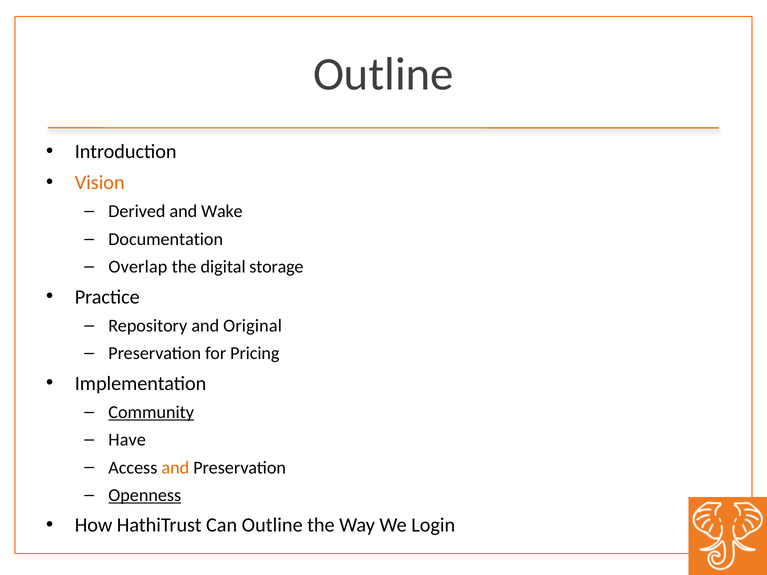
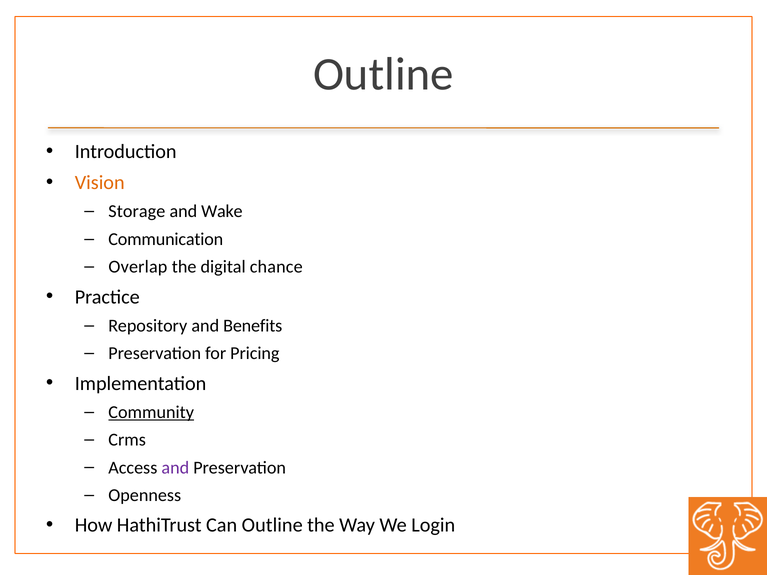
Derived: Derived -> Storage
Documentation: Documentation -> Communication
storage: storage -> chance
Original: Original -> Benefits
Have: Have -> Crms
and at (175, 468) colour: orange -> purple
Openness underline: present -> none
